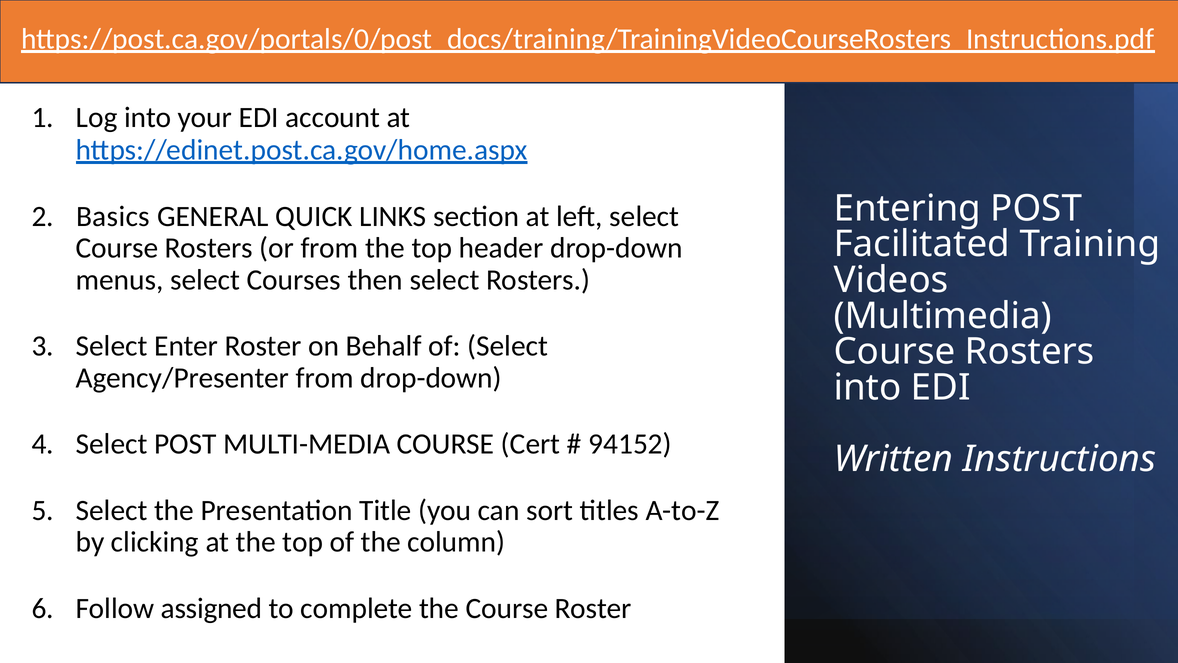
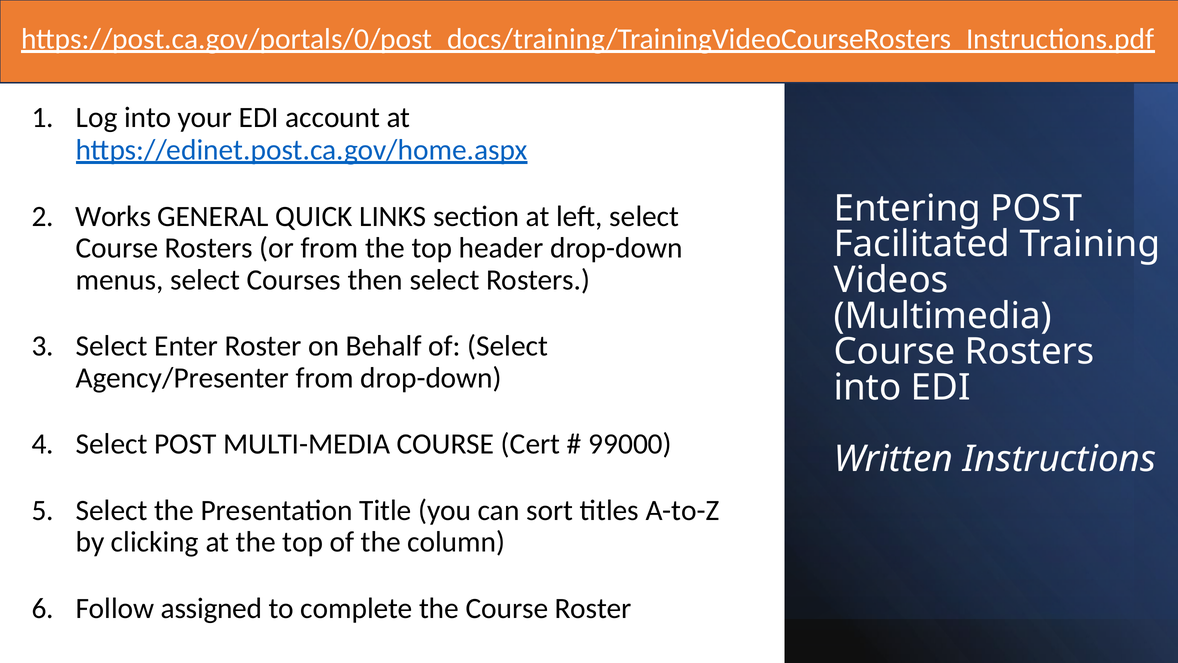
Basics: Basics -> Works
94152: 94152 -> 99000
